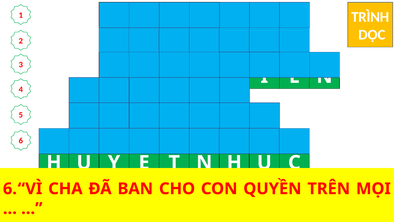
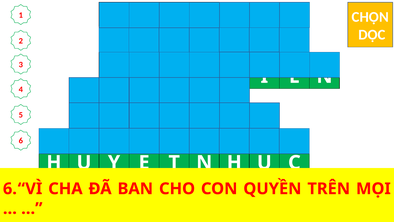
TRÌNH: TRÌNH -> CHỌN
